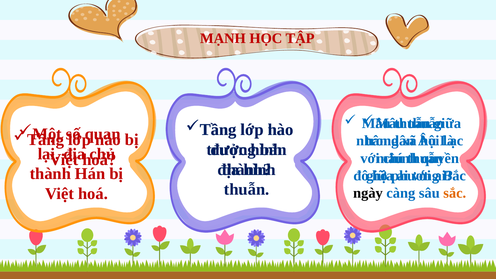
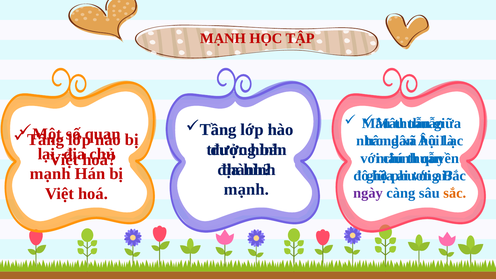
thành at (50, 174): thành -> mạnh
thuẫn at (247, 189): thuẫn -> mạnh
ngày colour: black -> purple
